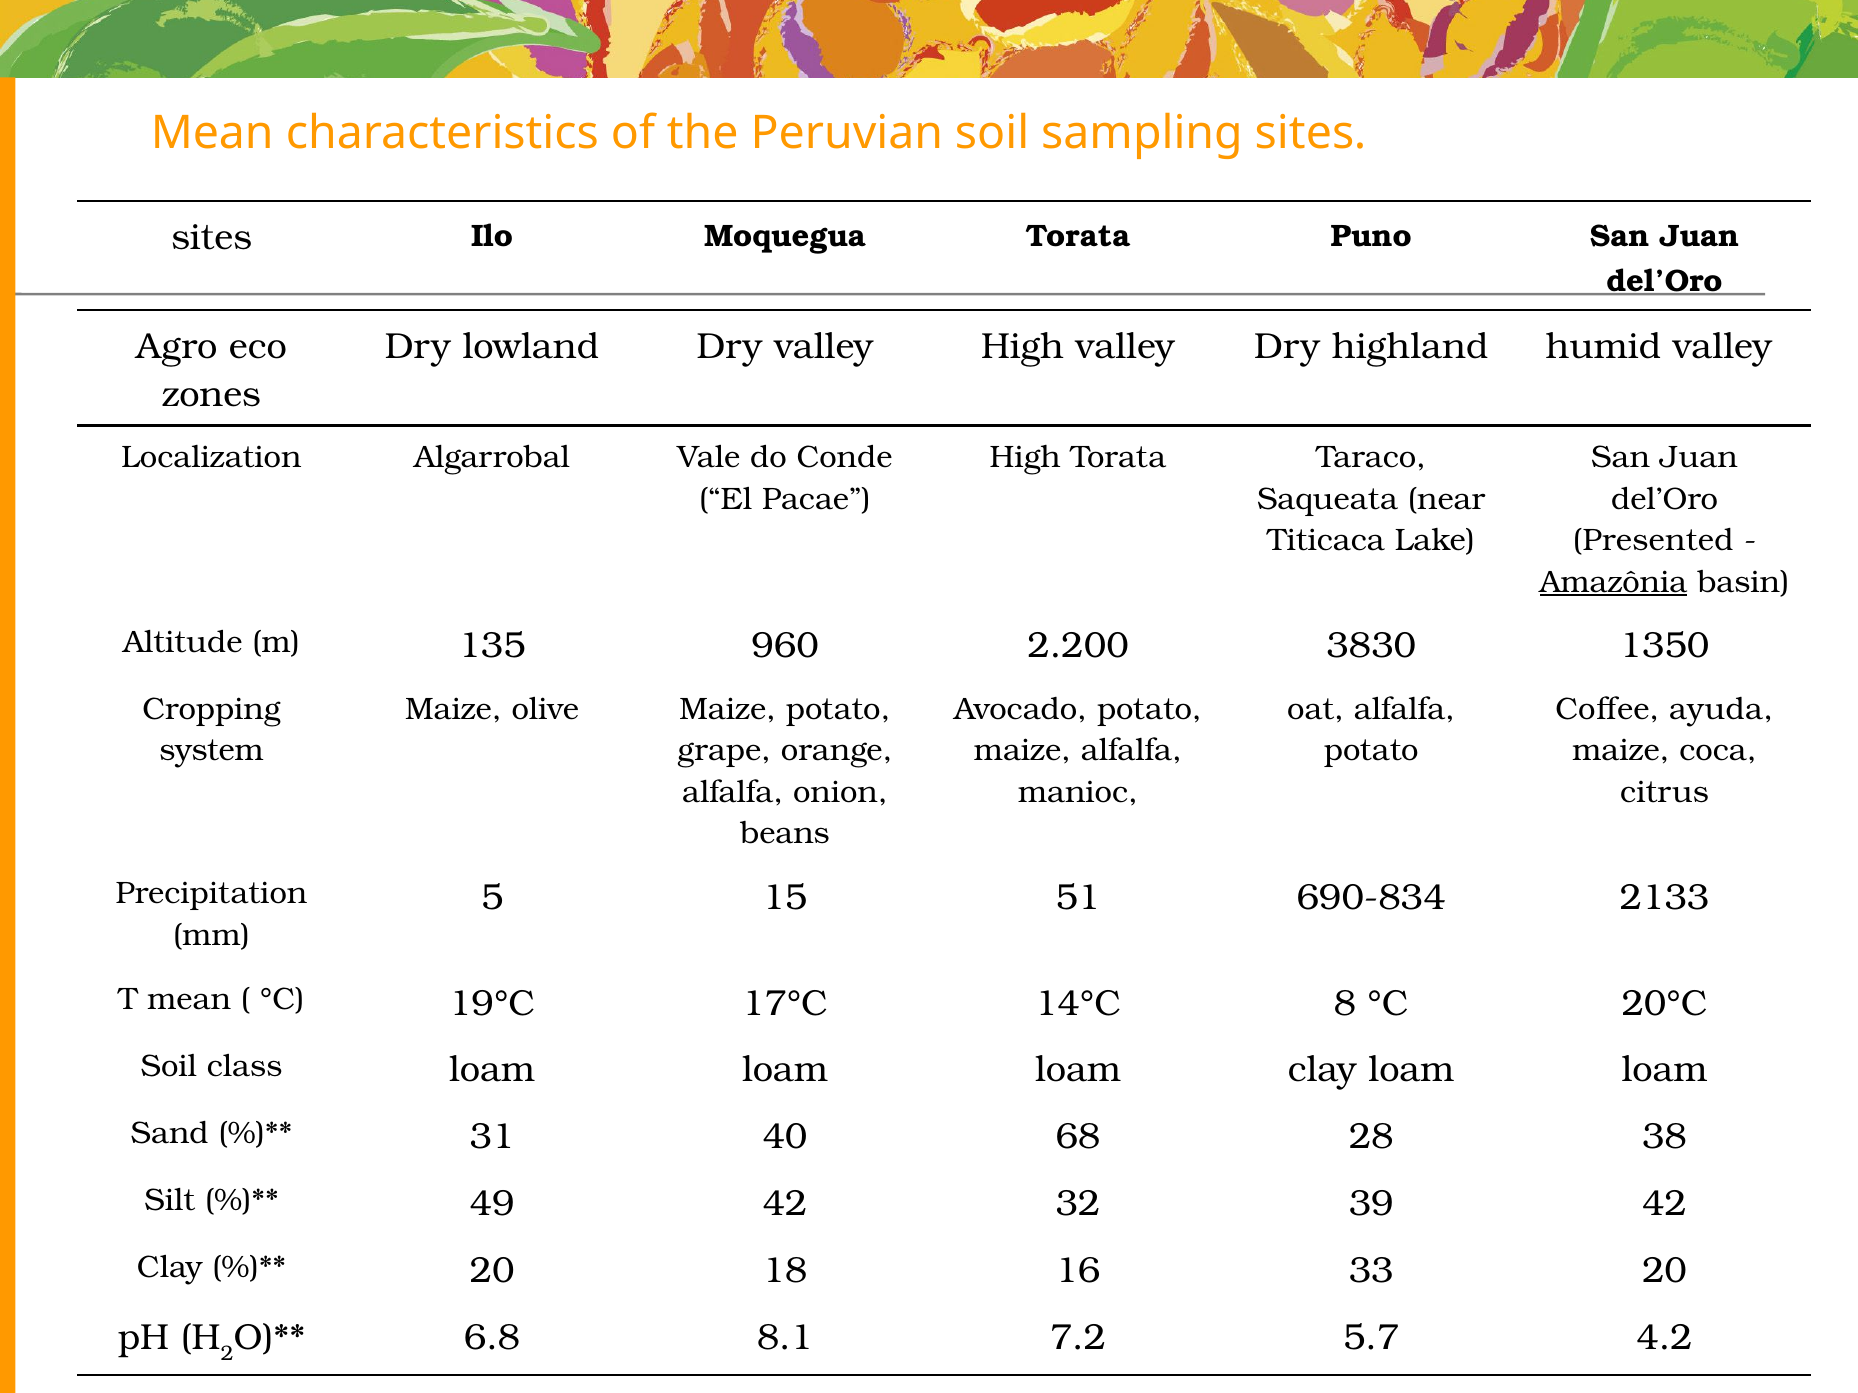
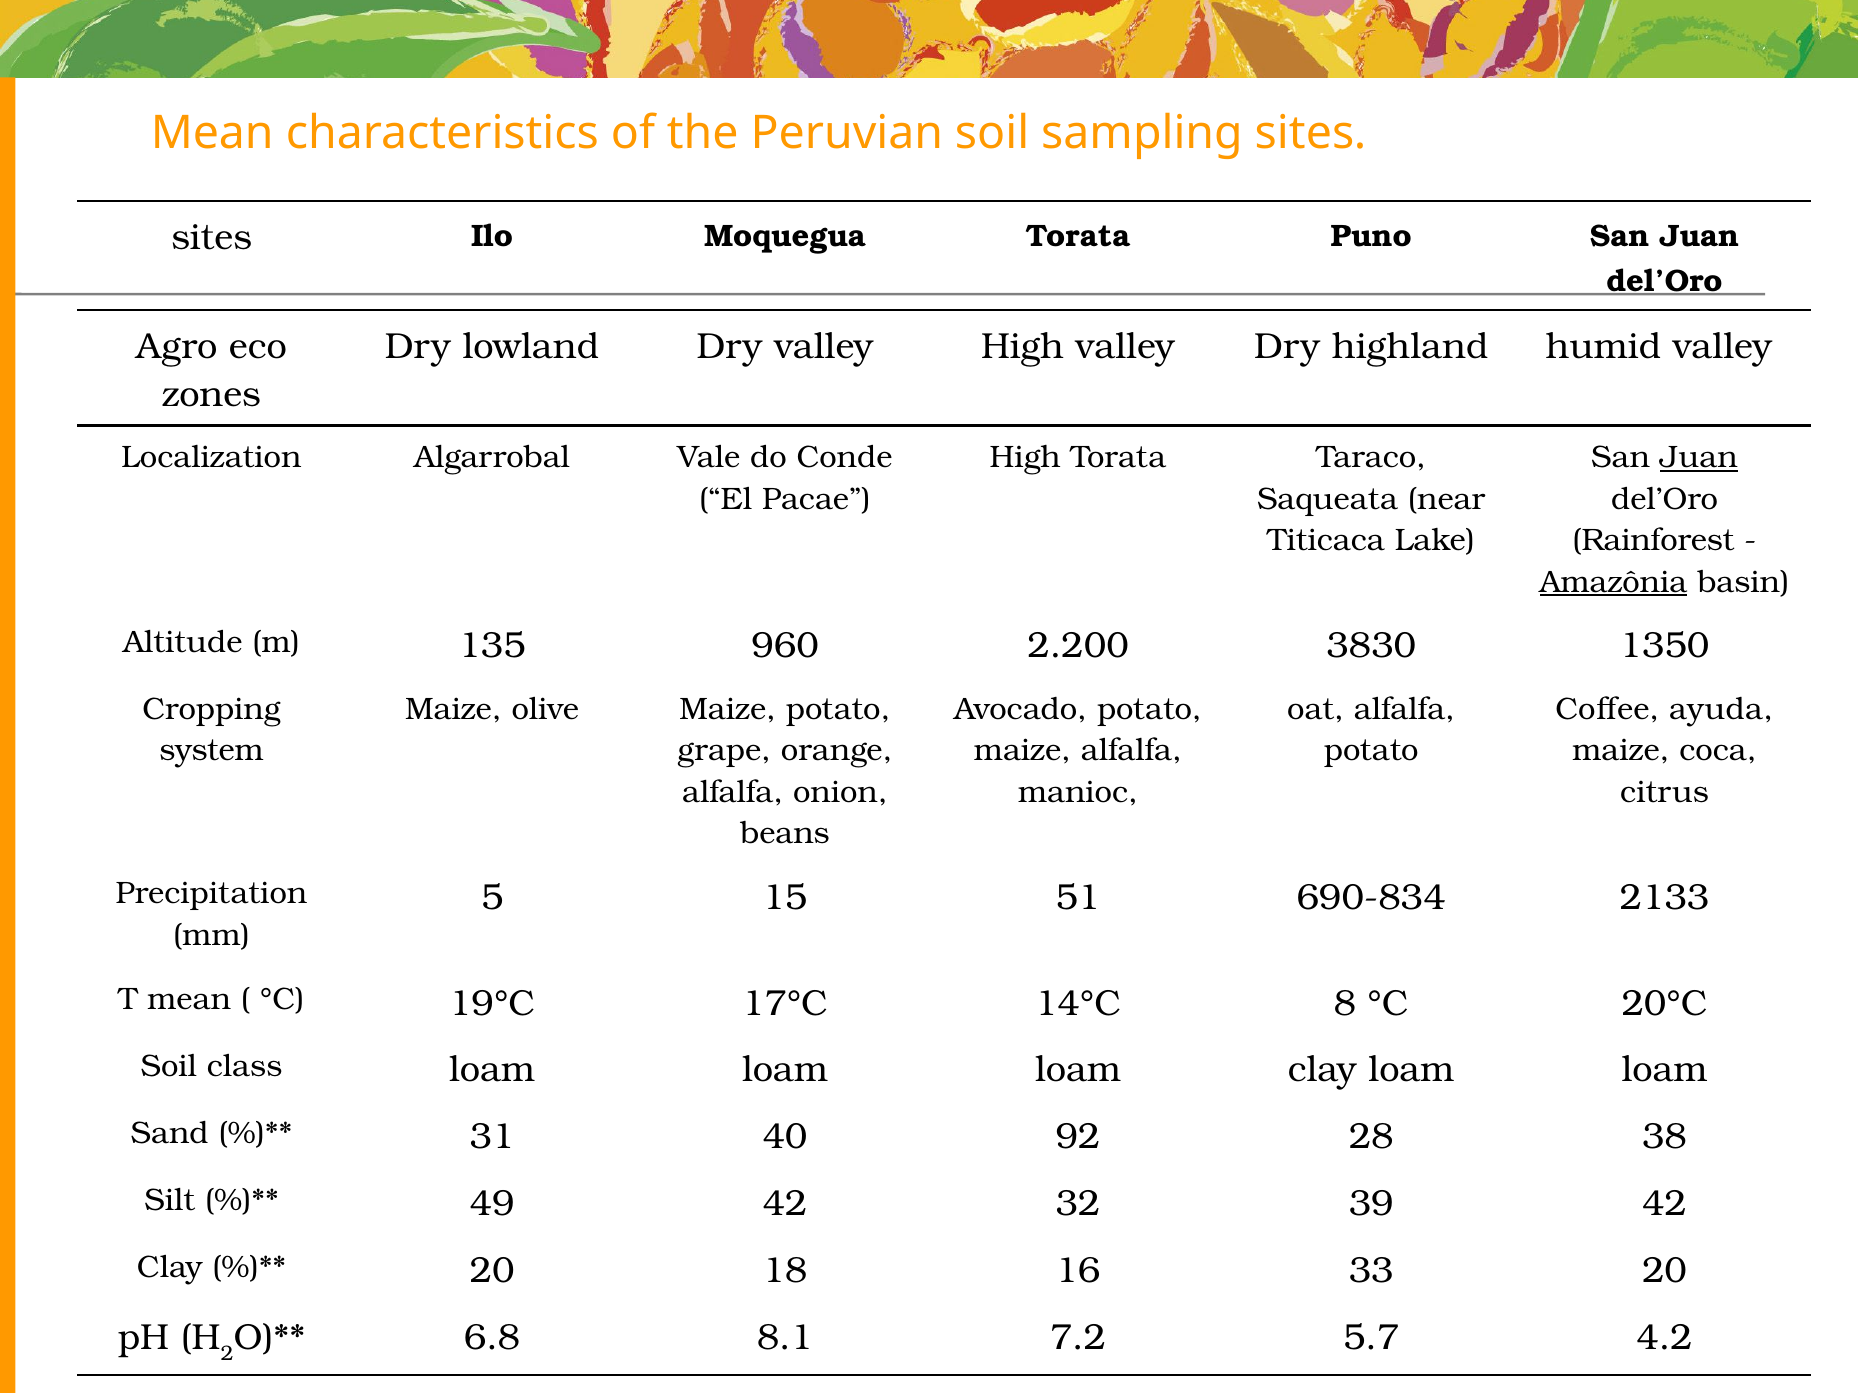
Juan at (1699, 458) underline: none -> present
Presented: Presented -> Rainforest
68: 68 -> 92
